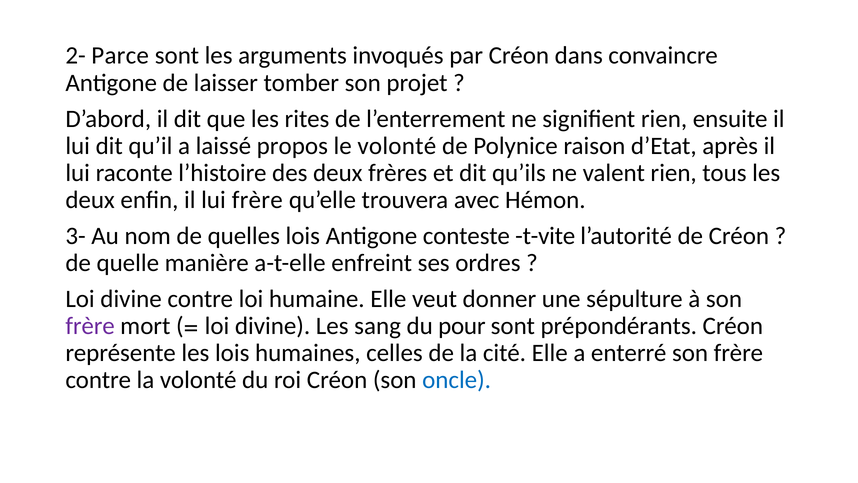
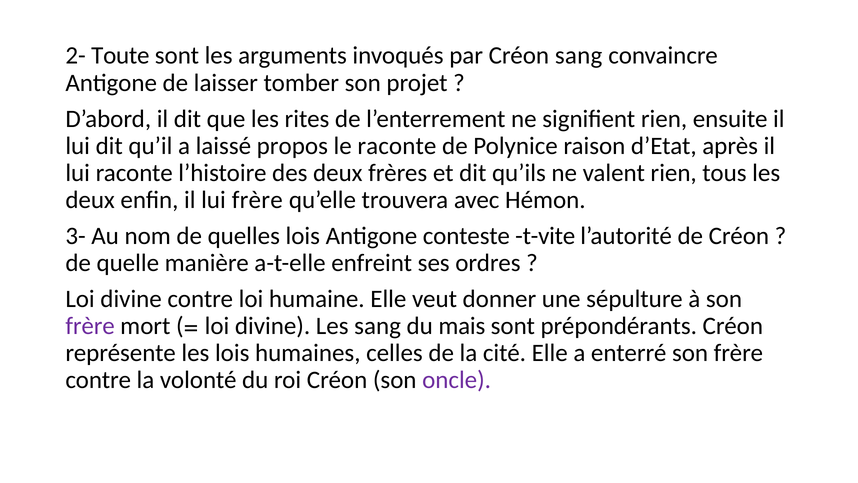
Parce: Parce -> Toute
Créon dans: dans -> sang
le volonté: volonté -> raconte
pour: pour -> mais
oncle colour: blue -> purple
